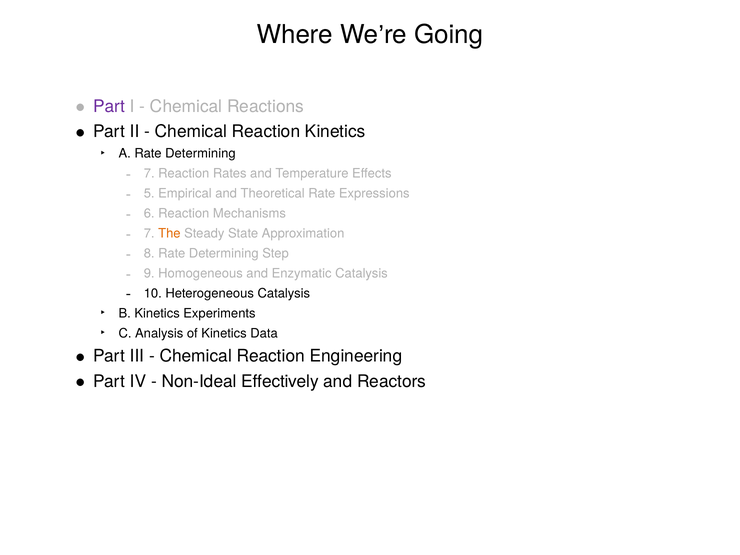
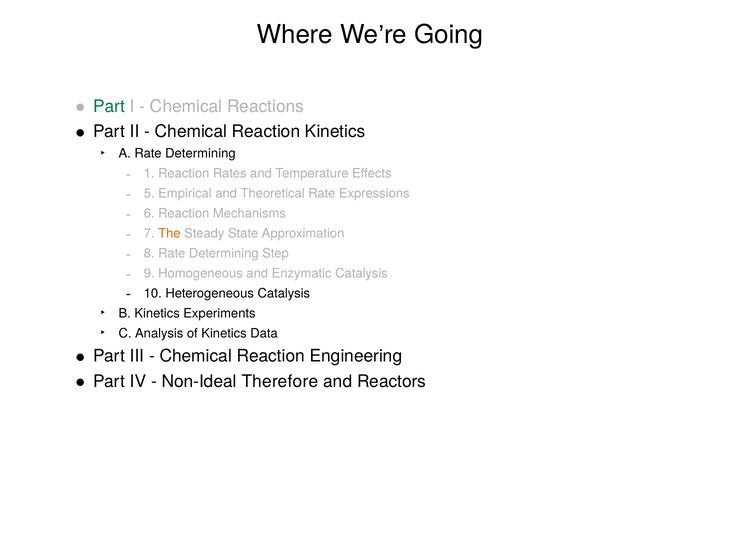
Part at (109, 106) colour: purple -> green
7 at (149, 174): 7 -> 1
Effectively: Effectively -> Therefore
